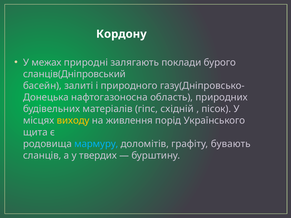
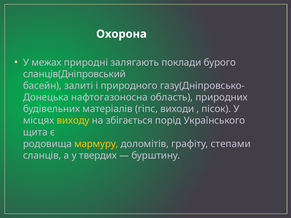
Кордону: Кордону -> Охорона
східній: східній -> виходи
живлення: живлення -> збігається
мармуру colour: light blue -> yellow
бувають: бувають -> степами
